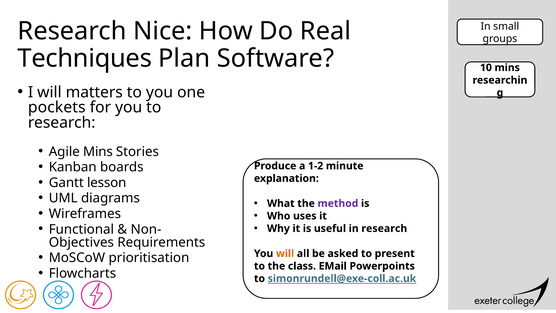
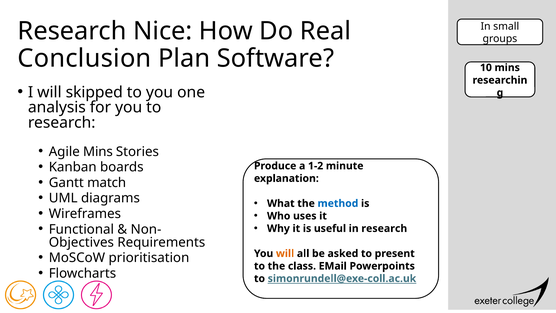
Techniques: Techniques -> Conclusion
matters: matters -> skipped
pockets: pockets -> analysis
lesson: lesson -> match
method colour: purple -> blue
